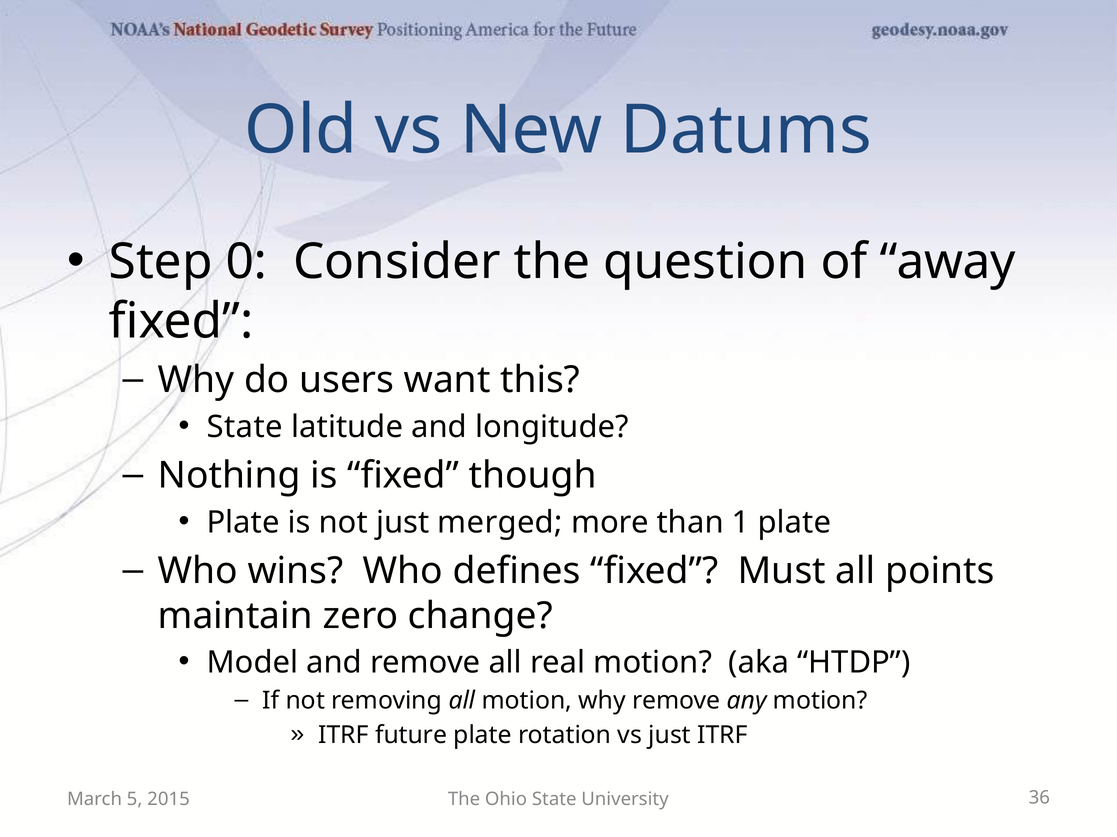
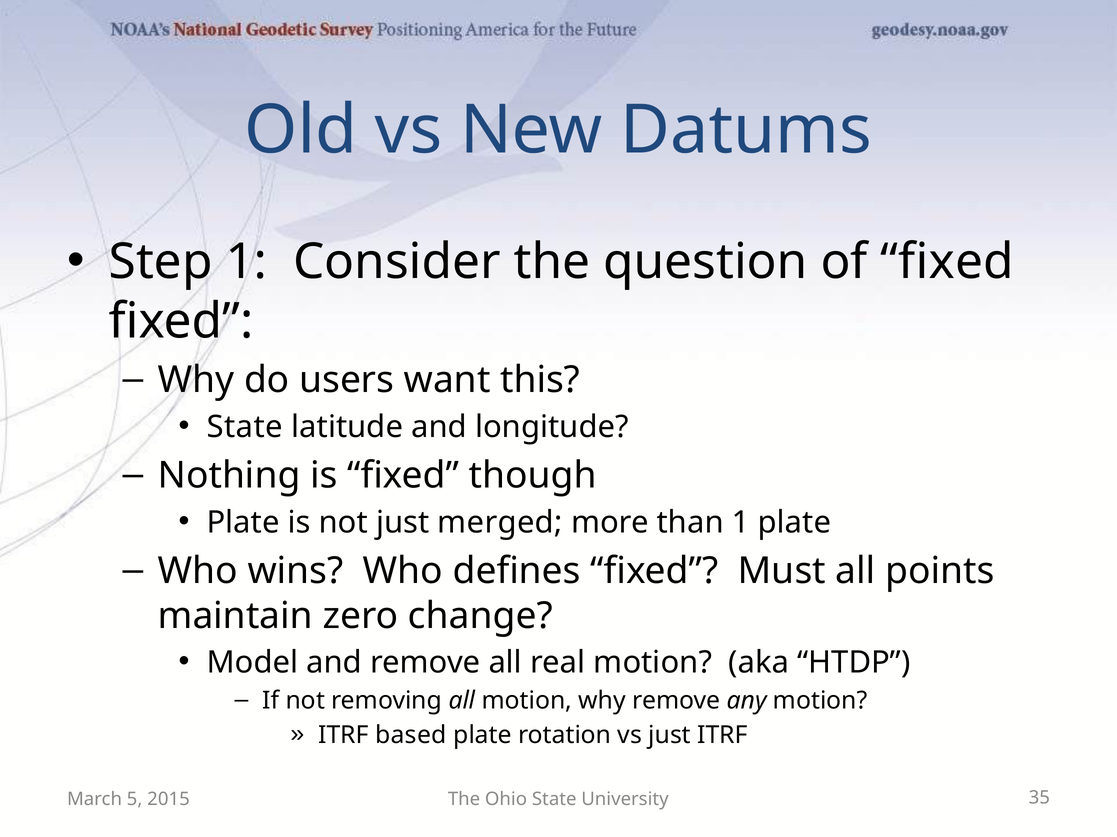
Step 0: 0 -> 1
of away: away -> fixed
future: future -> based
36: 36 -> 35
